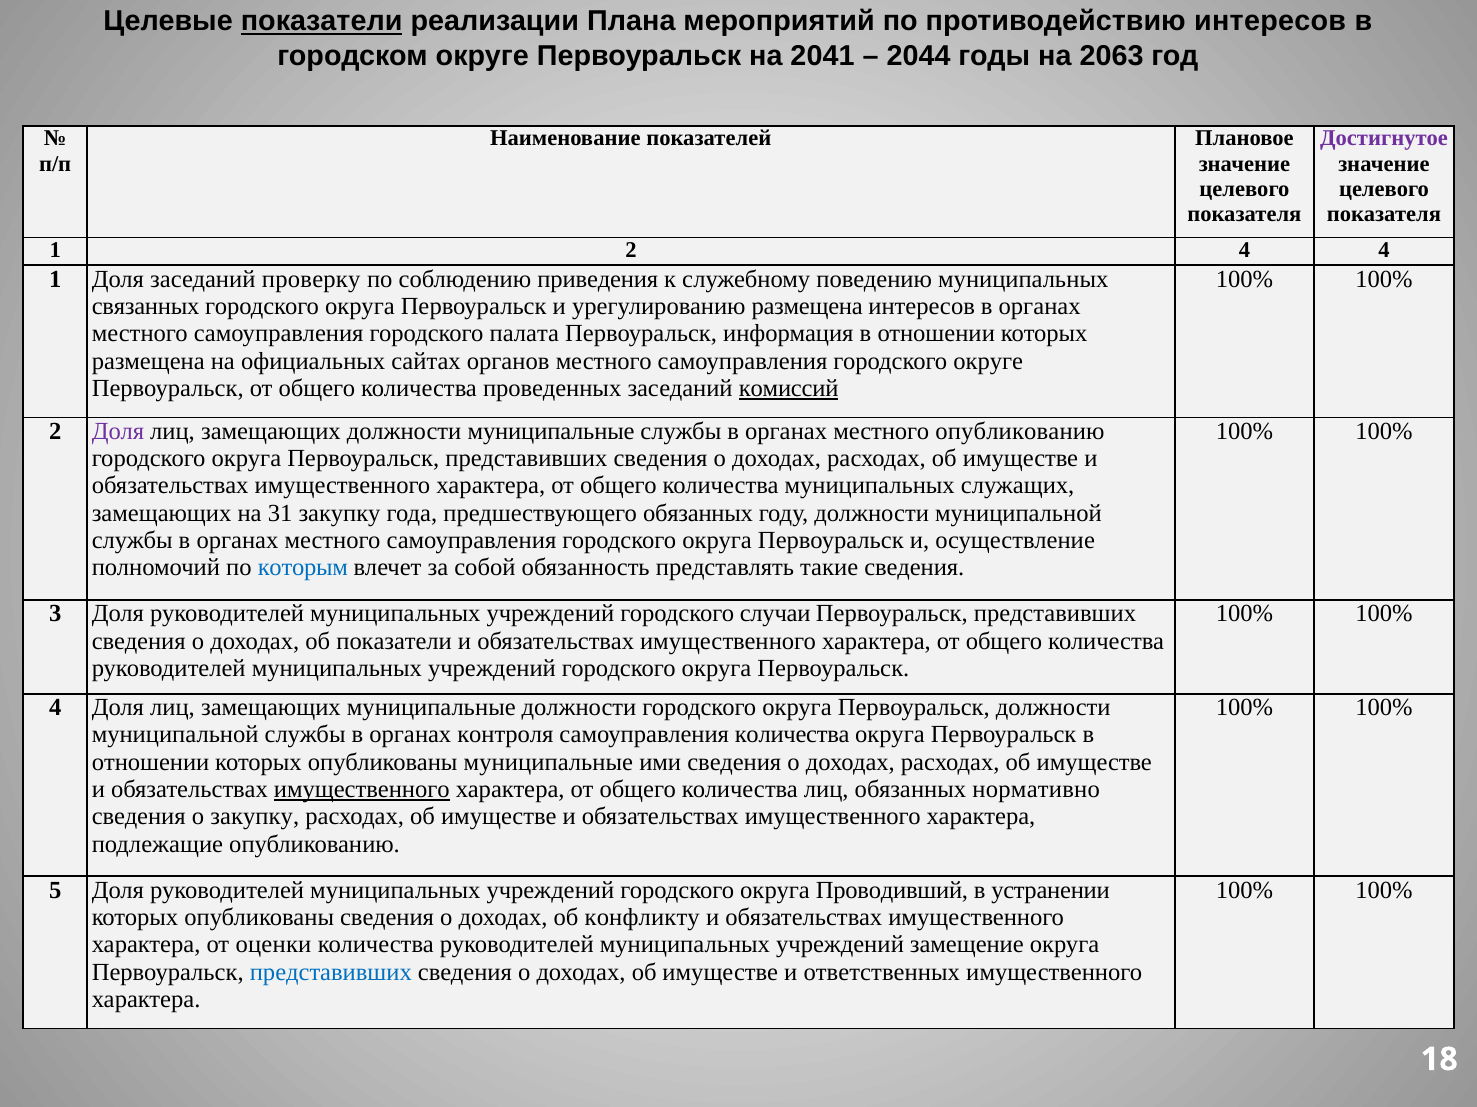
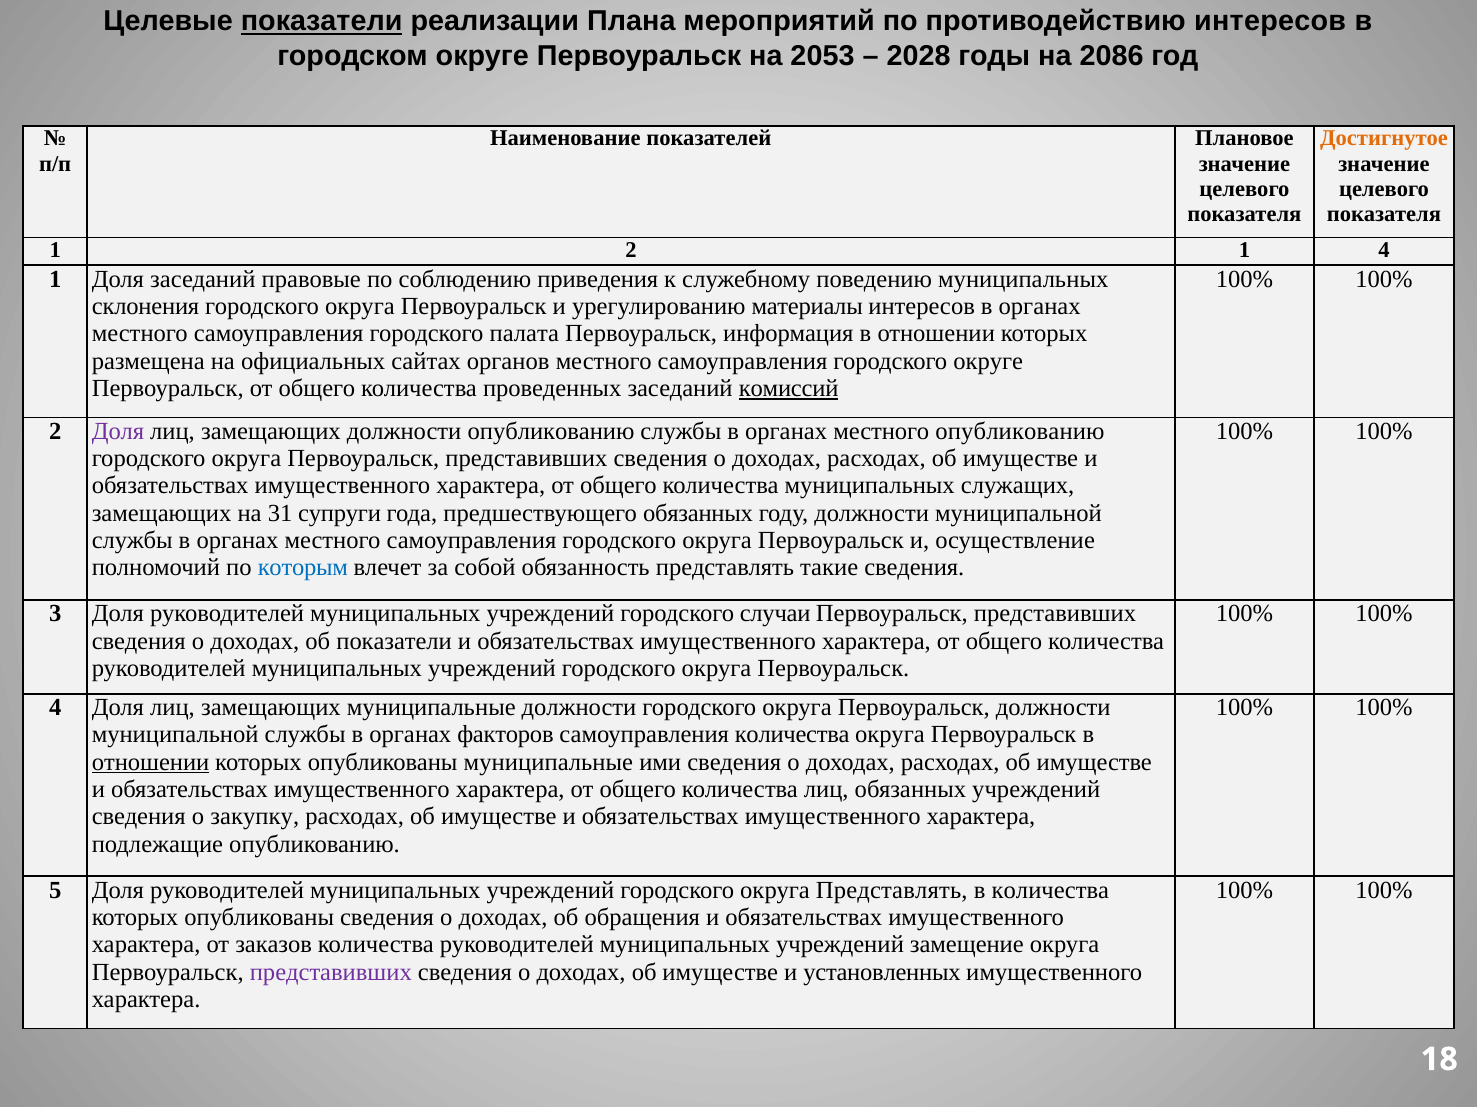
2041: 2041 -> 2053
2044: 2044 -> 2028
2063: 2063 -> 2086
Достигнутое colour: purple -> orange
2 4: 4 -> 1
проверку: проверку -> правовые
связанных: связанных -> склонения
урегулированию размещена: размещена -> материалы
должности муниципальные: муниципальные -> опубликованию
31 закупку: закупку -> супруги
контроля: контроля -> факторов
отношении at (151, 763) underline: none -> present
имущественного at (362, 790) underline: present -> none
обязанных нормативно: нормативно -> учреждений
округа Проводивший: Проводивший -> Представлять
в устранении: устранении -> количества
конфликту: конфликту -> обращения
оценки: оценки -> заказов
представивших at (331, 973) colour: blue -> purple
ответственных: ответственных -> установленных
